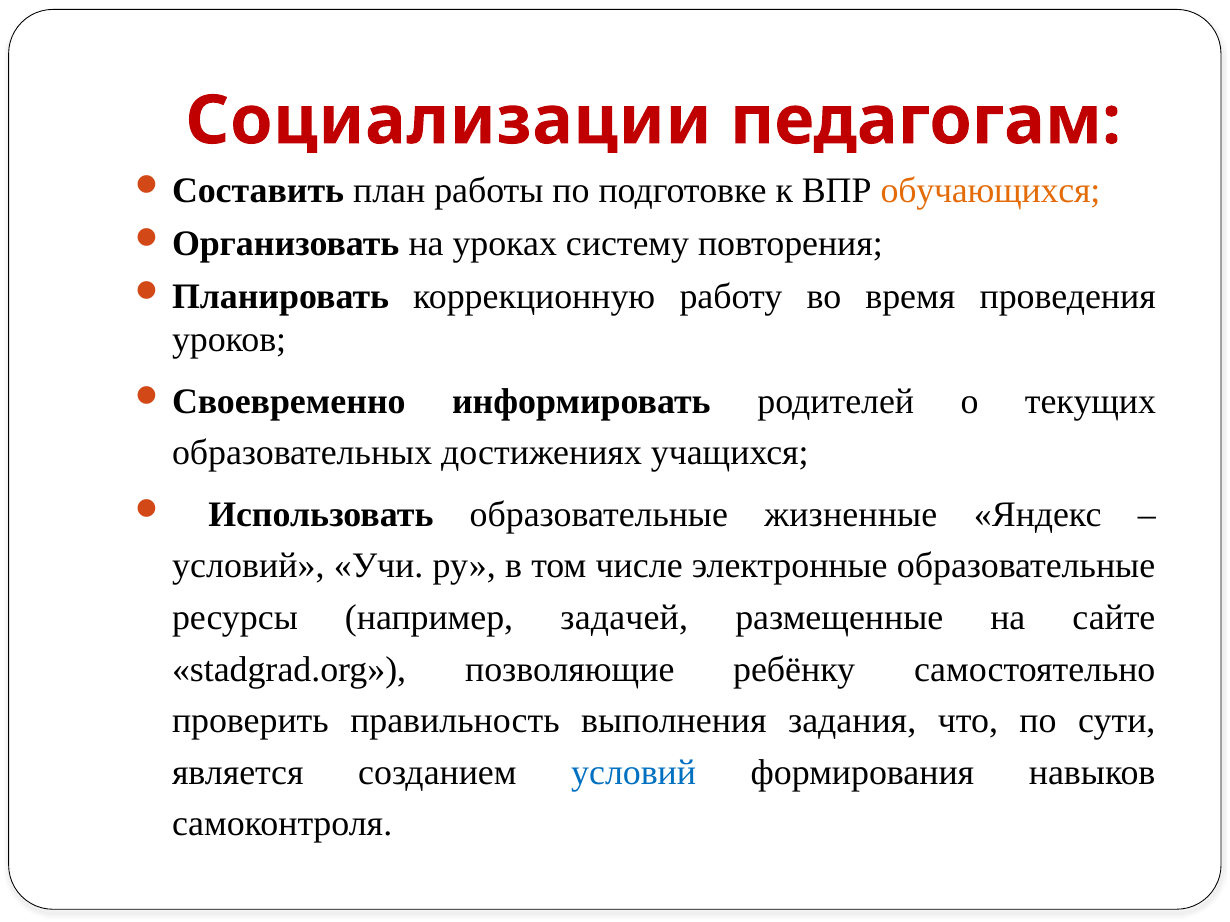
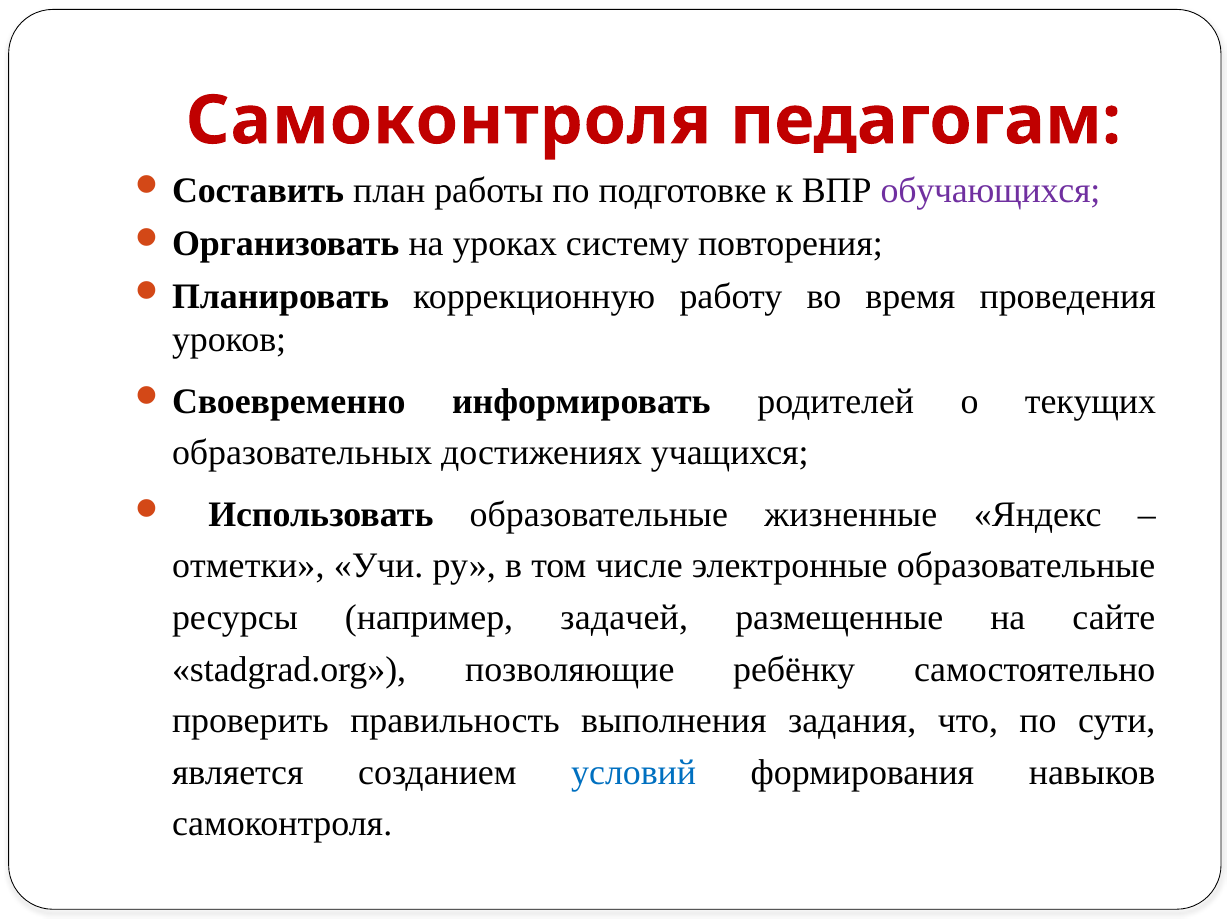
Социализации at (448, 121): Социализации -> Самоконтроля
обучающихся colour: orange -> purple
условий at (248, 566): условий -> отметки
